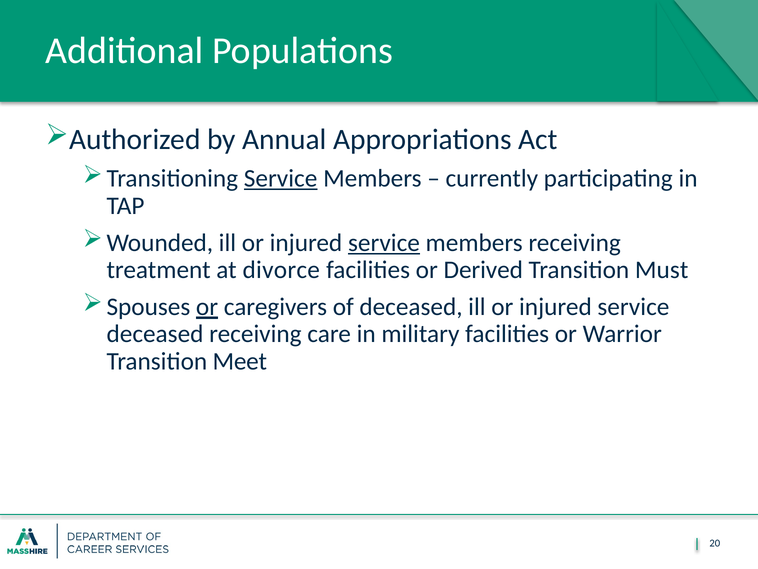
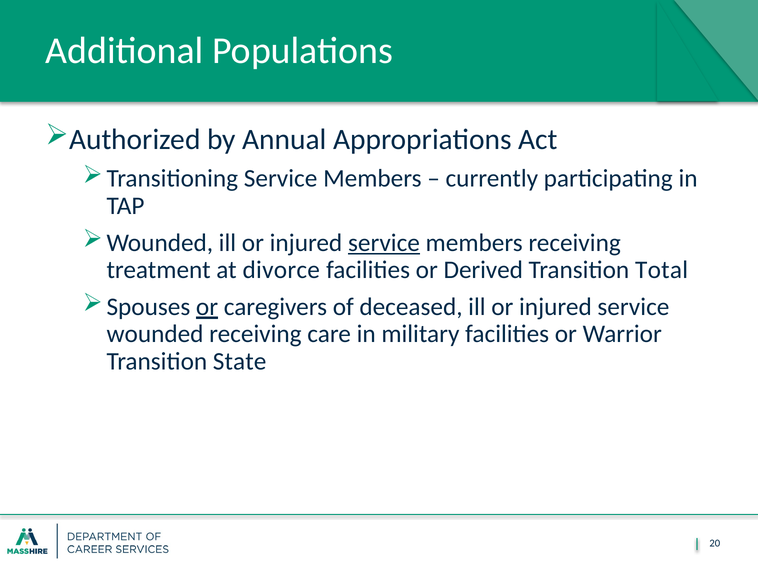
Service at (281, 178) underline: present -> none
Must: Must -> Total
deceased at (155, 334): deceased -> wounded
Meet: Meet -> State
